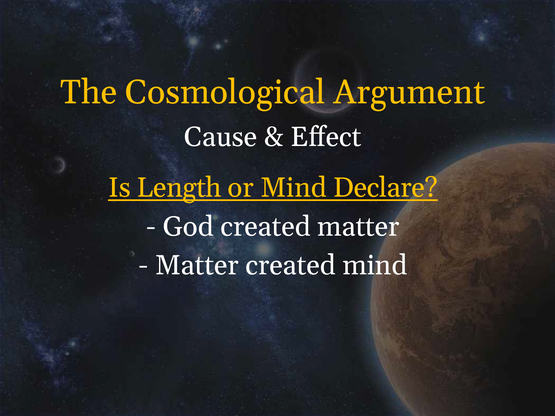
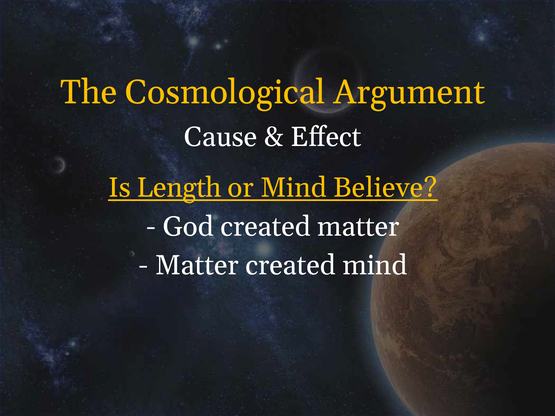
Declare: Declare -> Believe
